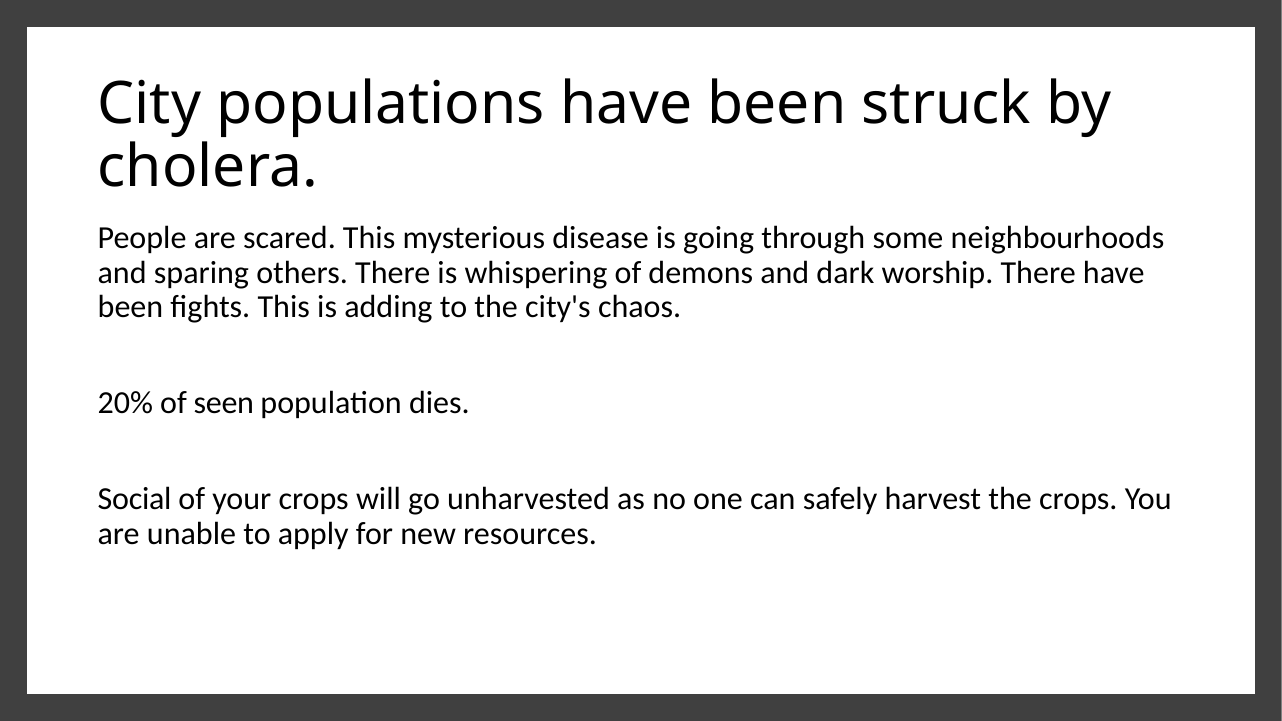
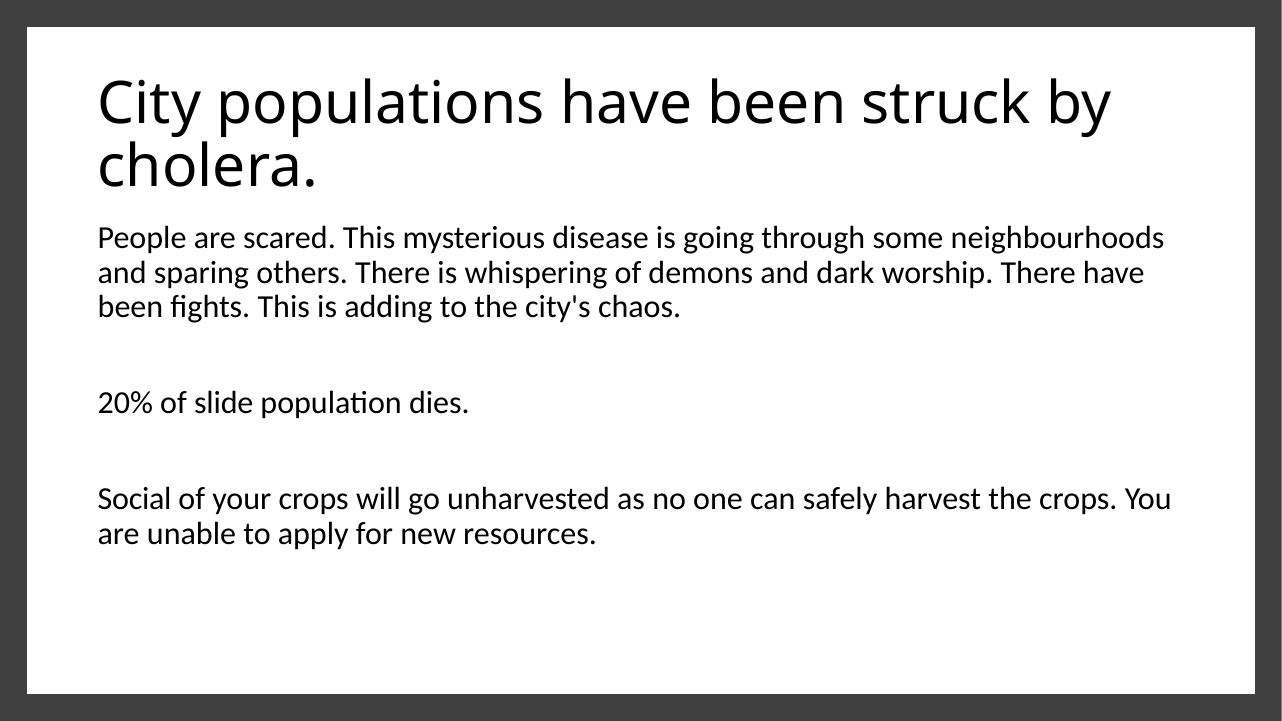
seen: seen -> slide
